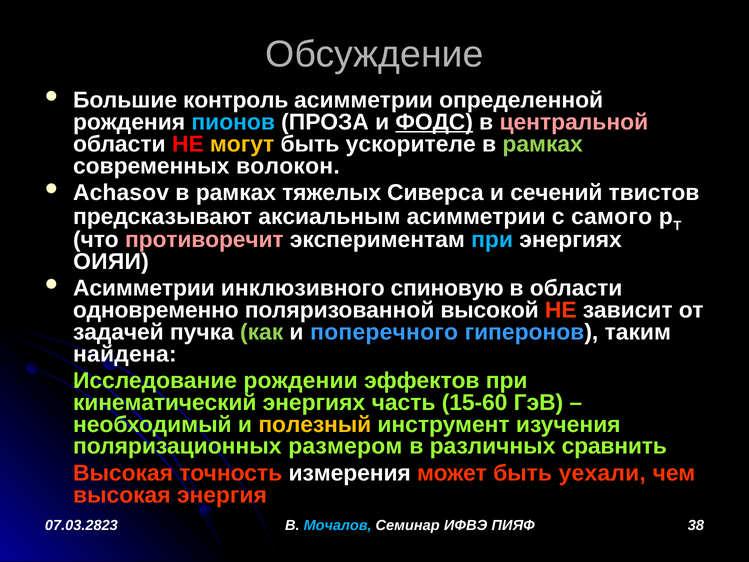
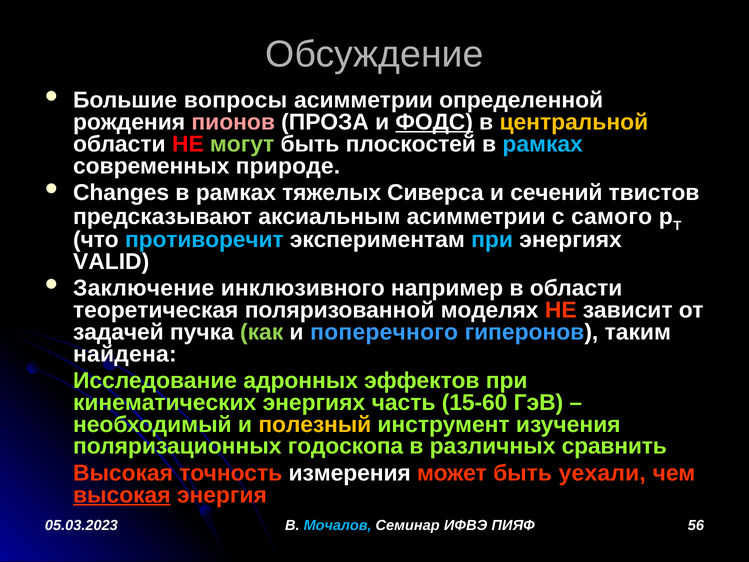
контроль: контроль -> вопросы
пионов colour: light blue -> pink
центральной colour: pink -> yellow
могут colour: yellow -> light green
ускорителе: ускорителе -> плоскостей
рамках at (543, 144) colour: light green -> light blue
волокон: волокон -> природе
Achasov: Achasov -> Changes
противоречит colour: pink -> light blue
ОИЯИ: ОИЯИ -> VALID
Асимметрии at (144, 288): Асимметрии -> Заключение
спиновую: спиновую -> например
одновременно: одновременно -> теоретическая
высокой: высокой -> моделях
рождении: рождении -> адронных
кинематический: кинематический -> кинематических
размером: размером -> годоскопа
высокая at (122, 495) underline: none -> present
07.03.2823: 07.03.2823 -> 05.03.2023
38: 38 -> 56
